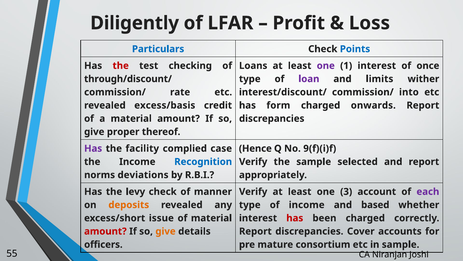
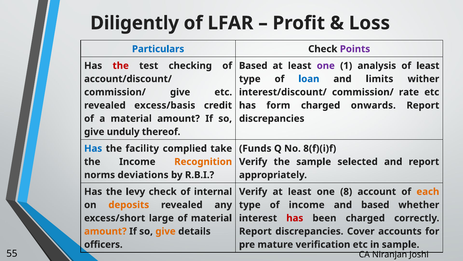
Points colour: blue -> purple
Loans at (253, 66): Loans -> Based
1 interest: interest -> analysis
of once: once -> least
through/discount/: through/discount/ -> account/discount/
loan colour: purple -> blue
commission/ rate: rate -> give
into: into -> rate
proper: proper -> unduly
Has at (93, 148) colour: purple -> blue
case: case -> take
Hence: Hence -> Funds
9(f)(i)f: 9(f)(i)f -> 8(f)(i)f
Recognition colour: blue -> orange
manner: manner -> internal
3: 3 -> 8
each colour: purple -> orange
issue: issue -> large
amount at (105, 231) colour: red -> orange
consortium: consortium -> verification
